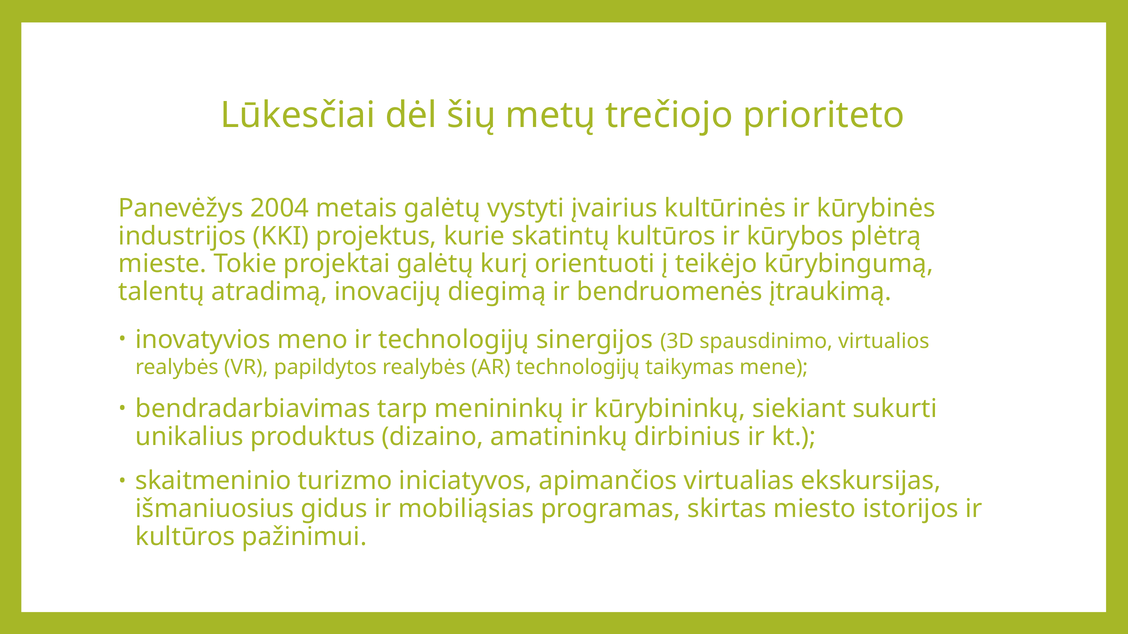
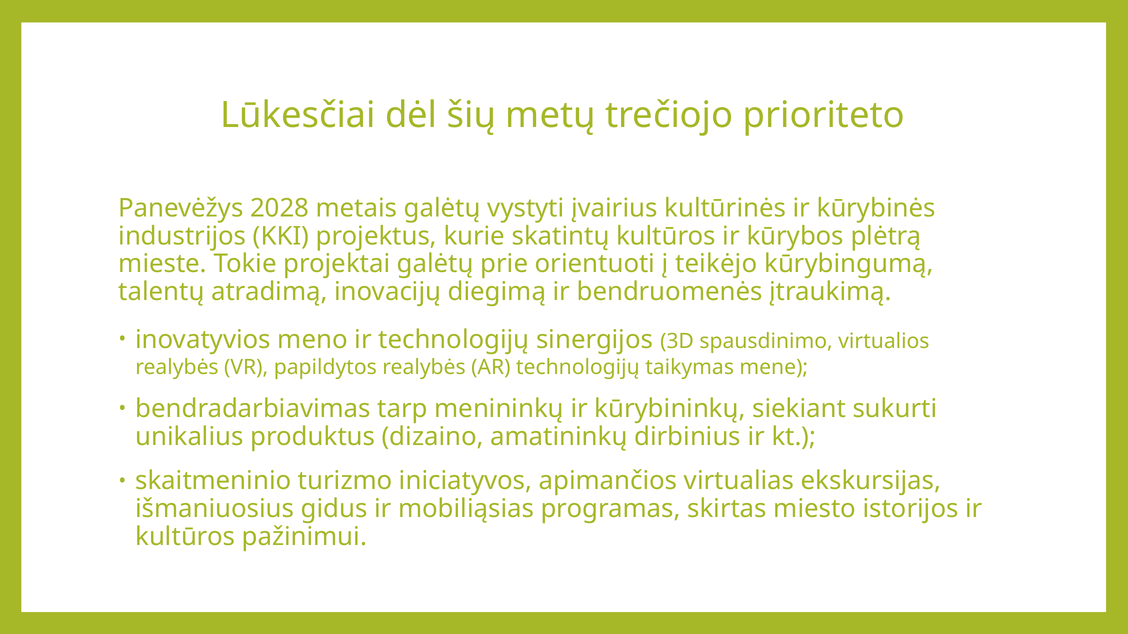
2004: 2004 -> 2028
kurį: kurį -> prie
